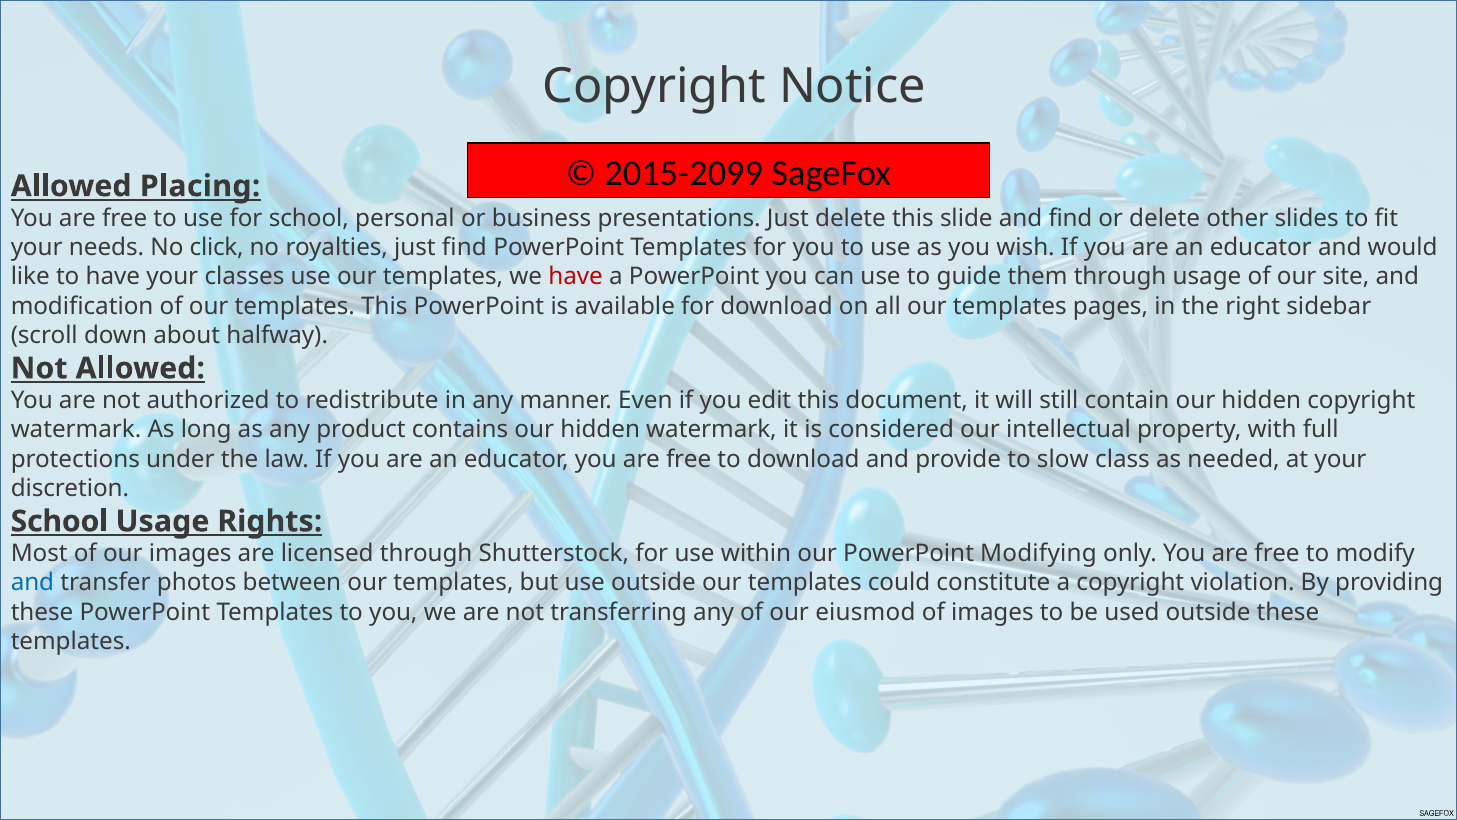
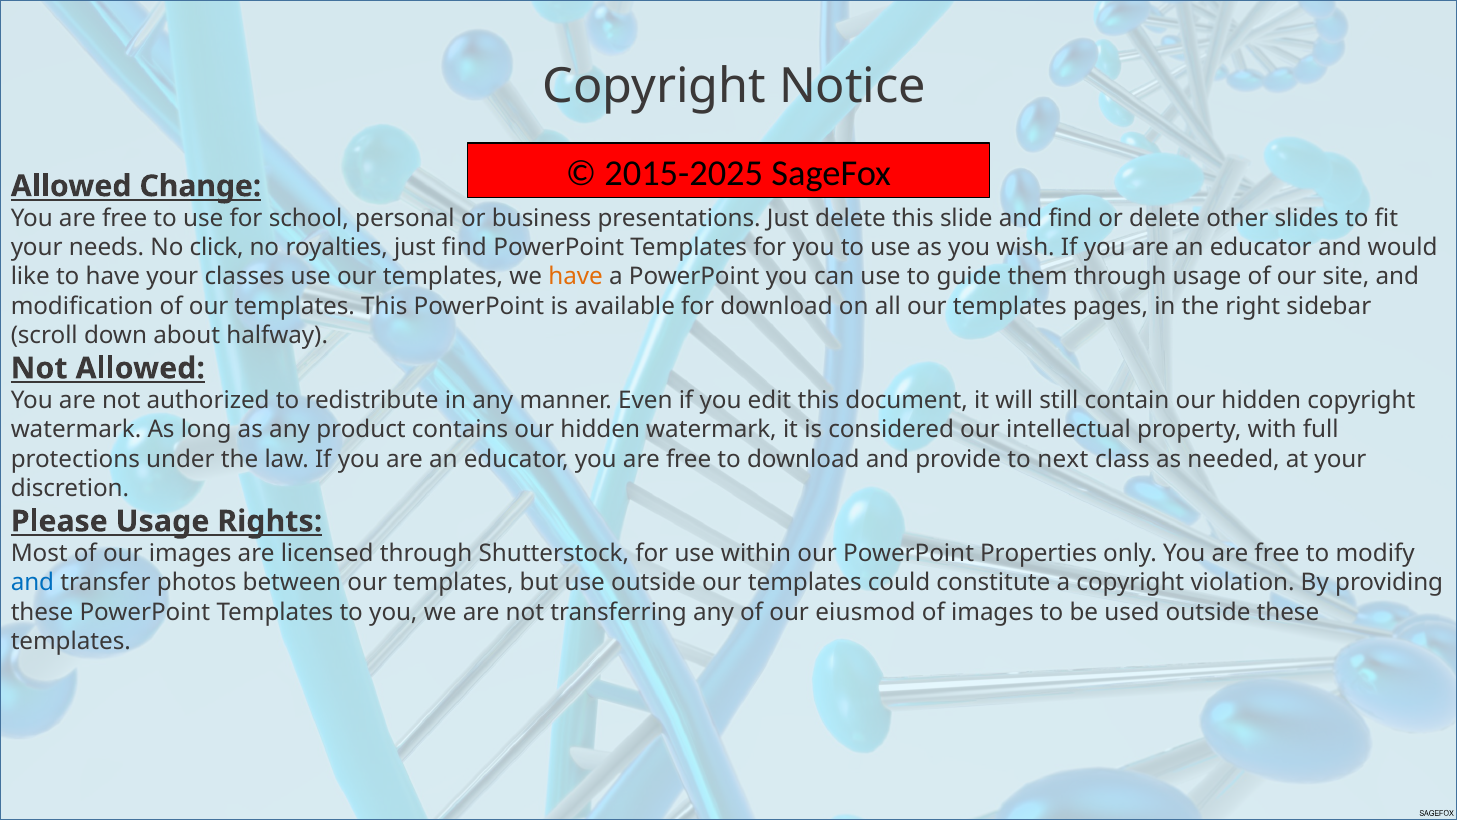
2015-2099: 2015-2099 -> 2015-2025
Placing: Placing -> Change
have at (576, 277) colour: red -> orange
slow: slow -> next
School at (59, 521): School -> Please
Modifying: Modifying -> Properties
